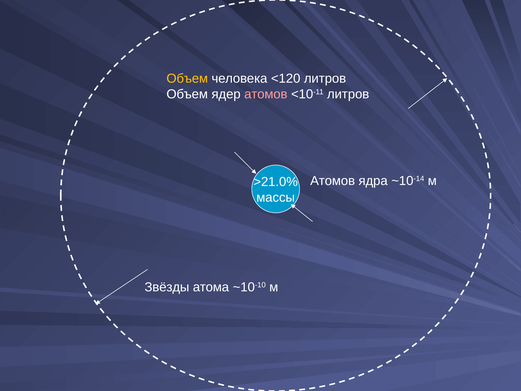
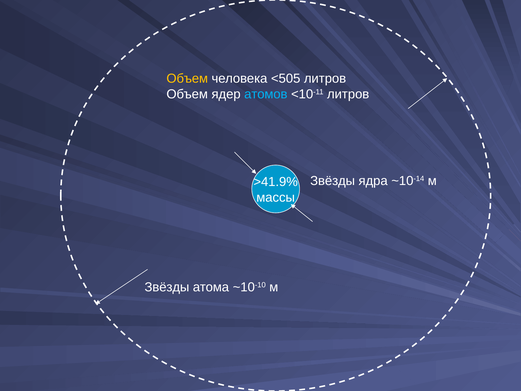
<120: <120 -> <505
атомов at (266, 94) colour: pink -> light blue
Атомов at (333, 181): Атомов -> Звёзды
>21.0%: >21.0% -> >41.9%
